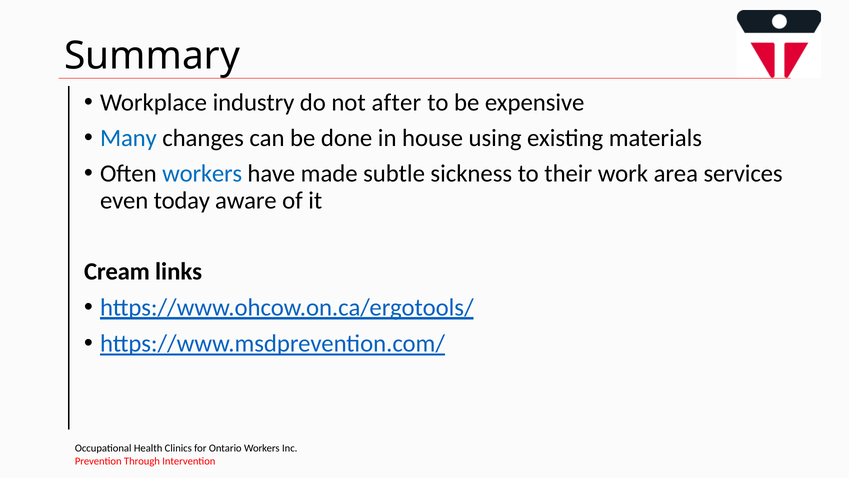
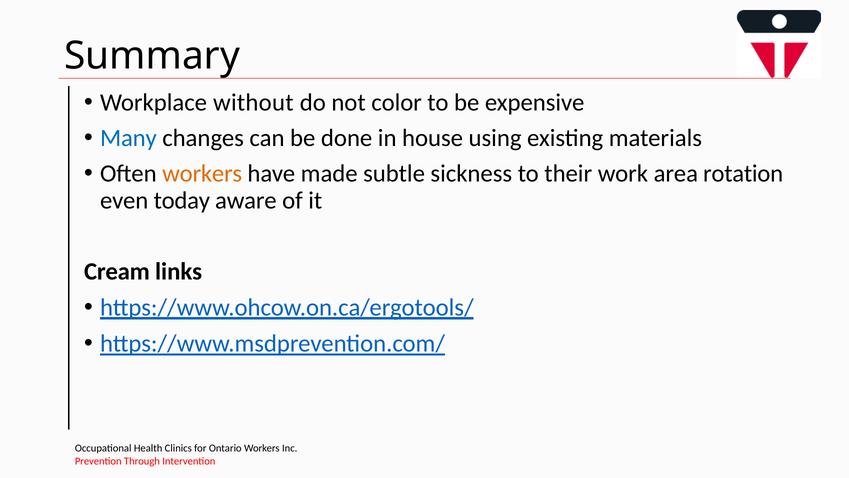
industry: industry -> without
after: after -> color
workers at (202, 173) colour: blue -> orange
services: services -> rotation
